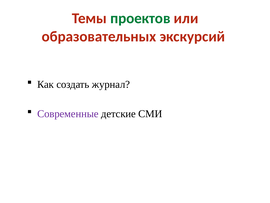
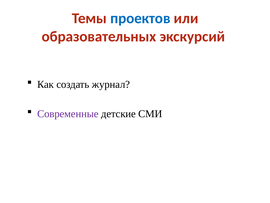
проектов colour: green -> blue
